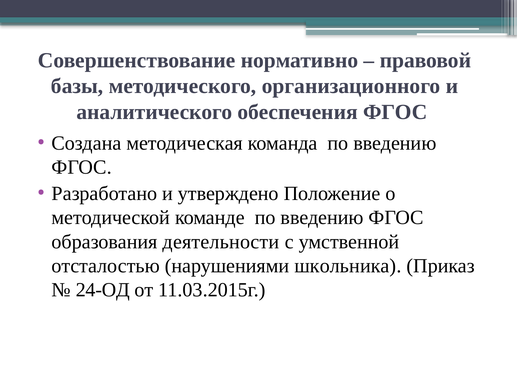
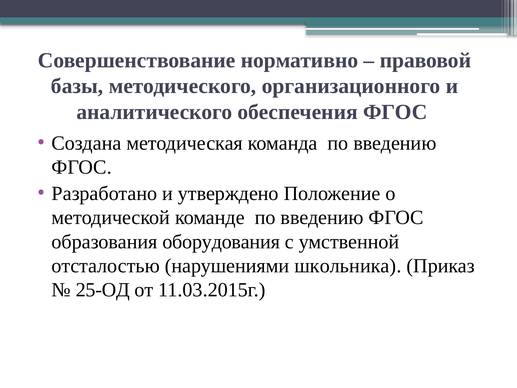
деятельности: деятельности -> оборудования
24-ОД: 24-ОД -> 25-ОД
